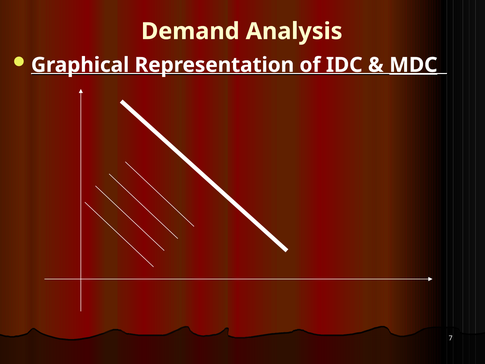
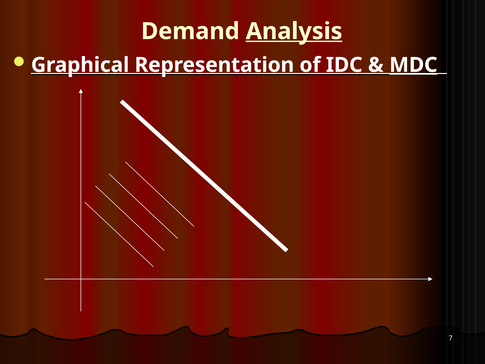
Analysis underline: none -> present
